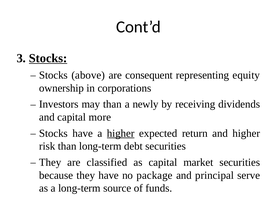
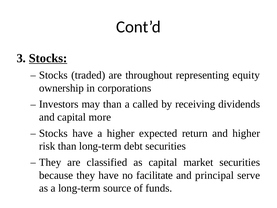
above: above -> traded
consequent: consequent -> throughout
newly: newly -> called
higher at (121, 133) underline: present -> none
package: package -> facilitate
